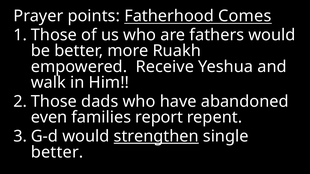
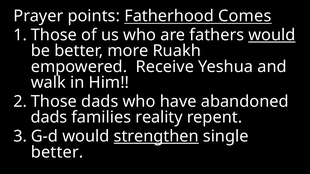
would at (272, 35) underline: none -> present
even at (49, 118): even -> dads
report: report -> reality
